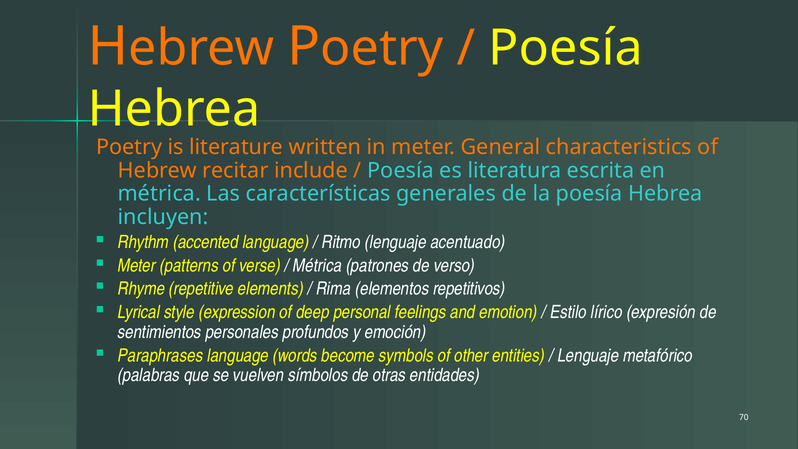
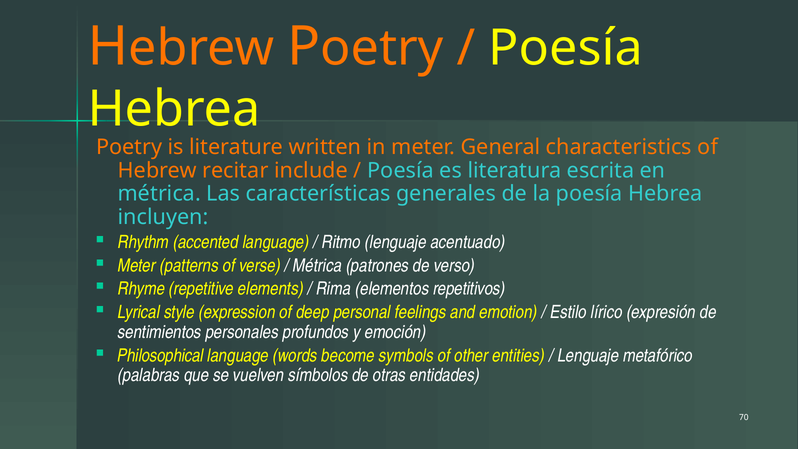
Paraphrases: Paraphrases -> Philosophical
